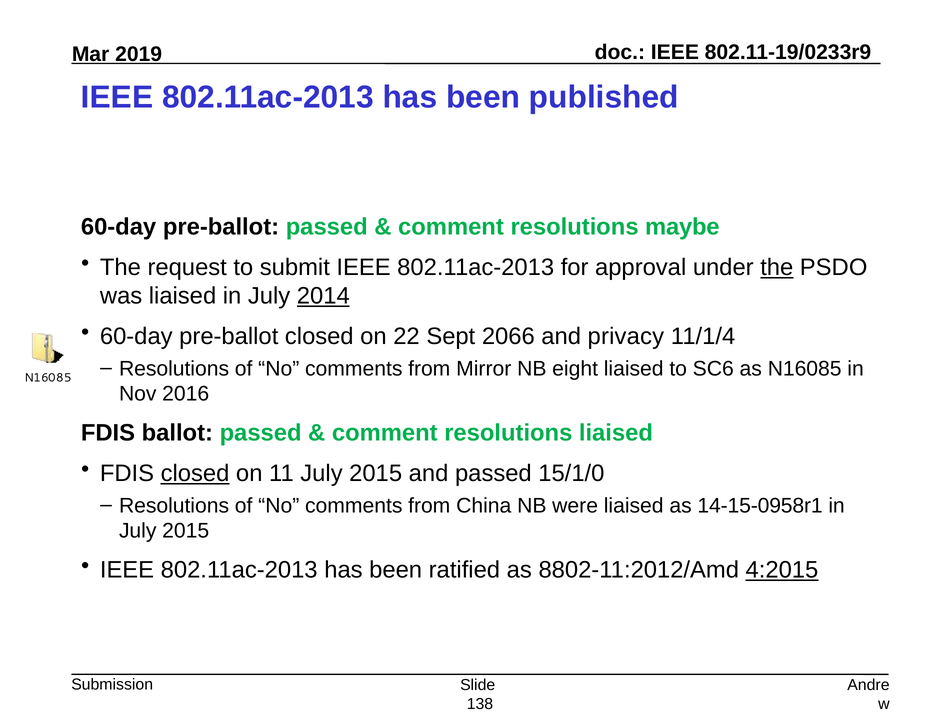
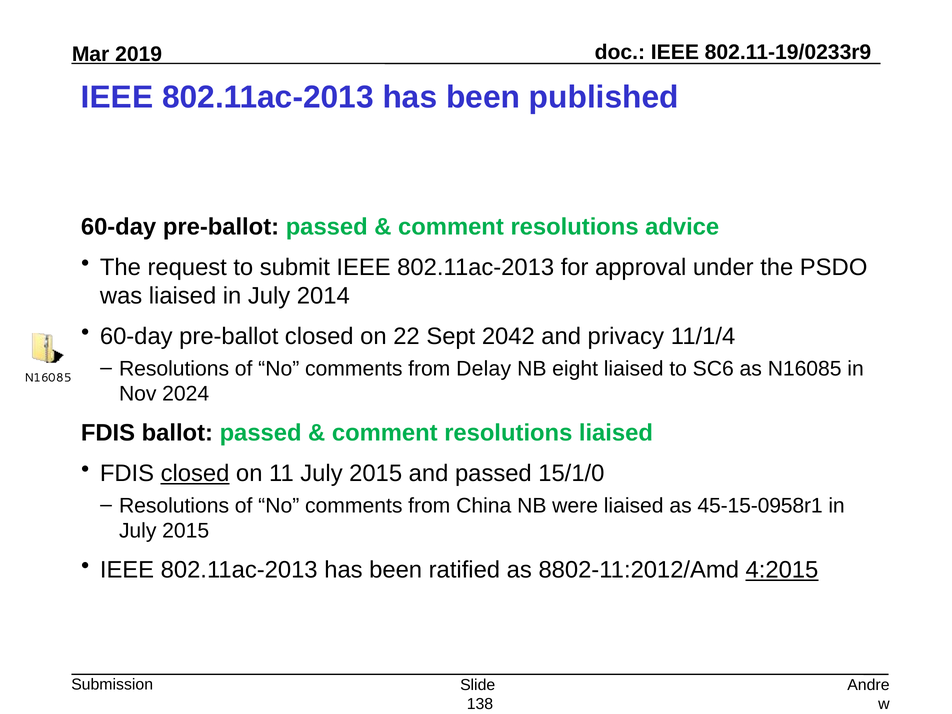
maybe: maybe -> advice
the at (777, 267) underline: present -> none
2014 underline: present -> none
2066: 2066 -> 2042
Mirror: Mirror -> Delay
2016: 2016 -> 2024
14-15-0958r1: 14-15-0958r1 -> 45-15-0958r1
